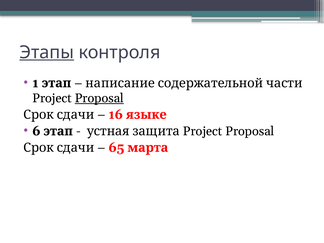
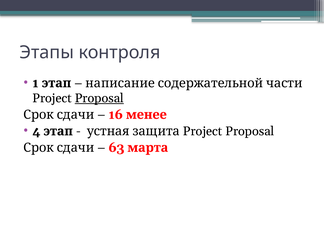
Этапы underline: present -> none
языке: языке -> менее
6: 6 -> 4
65: 65 -> 63
